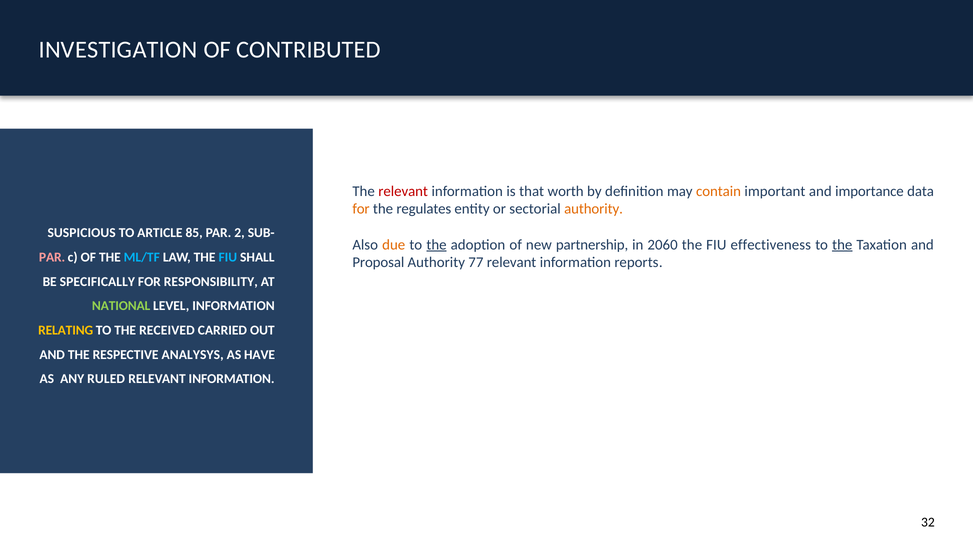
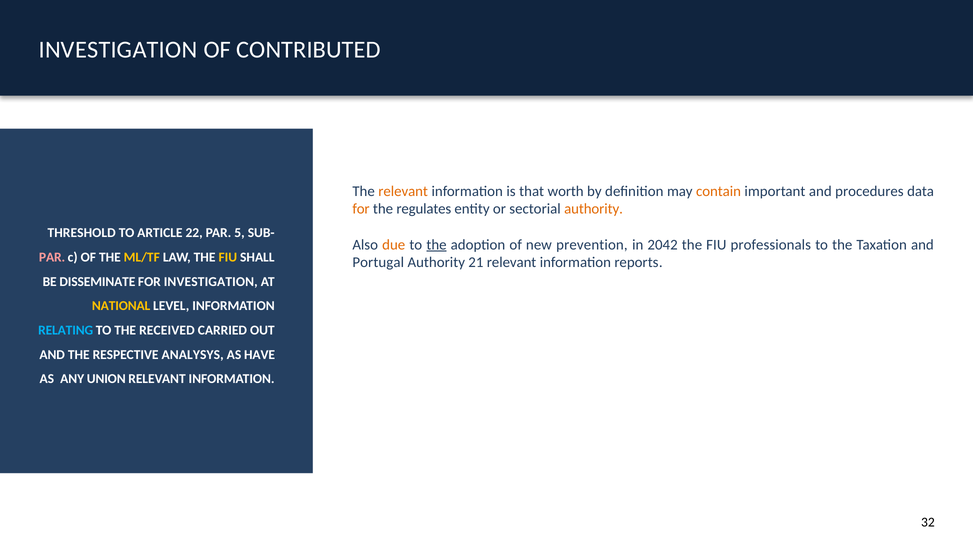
relevant at (403, 191) colour: red -> orange
importance: importance -> procedures
SUSPICIOUS: SUSPICIOUS -> THRESHOLD
85: 85 -> 22
2: 2 -> 5
partnership: partnership -> prevention
2060: 2060 -> 2042
effectiveness: effectiveness -> professionals
the at (842, 245) underline: present -> none
ML/TF colour: light blue -> yellow
FIU at (228, 257) colour: light blue -> yellow
Proposal: Proposal -> Portugal
77: 77 -> 21
SPECIFICALLY: SPECIFICALLY -> DISSEMINATE
FOR RESPONSIBILITY: RESPONSIBILITY -> INVESTIGATION
NATIONAL colour: light green -> yellow
RELATING colour: yellow -> light blue
RULED: RULED -> UNION
